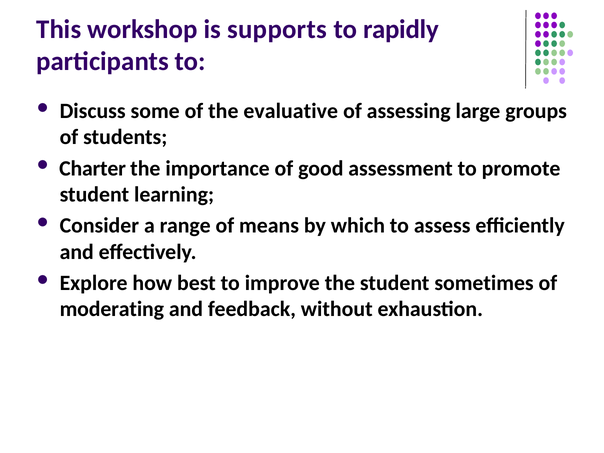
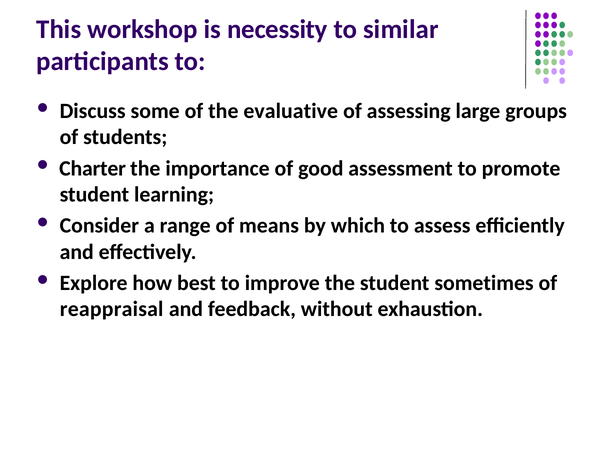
supports: supports -> necessity
rapidly: rapidly -> similar
moderating: moderating -> reappraisal
